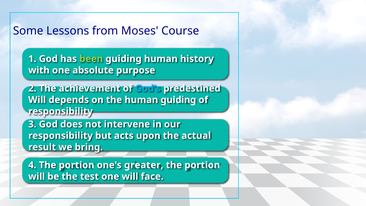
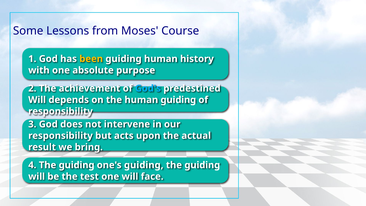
been colour: light green -> yellow
4 The portion: portion -> guiding
one's greater: greater -> guiding
portion at (202, 165): portion -> guiding
